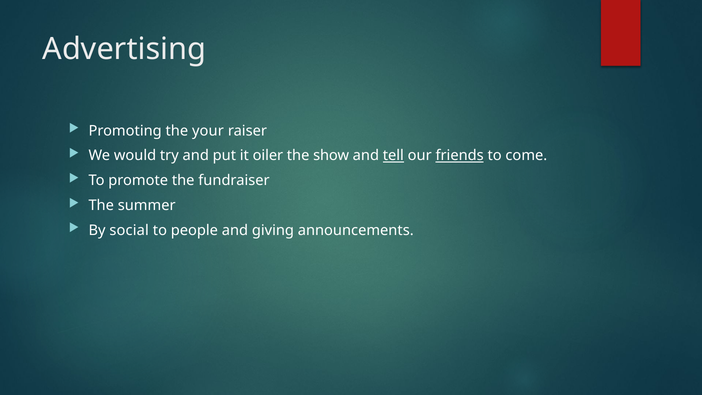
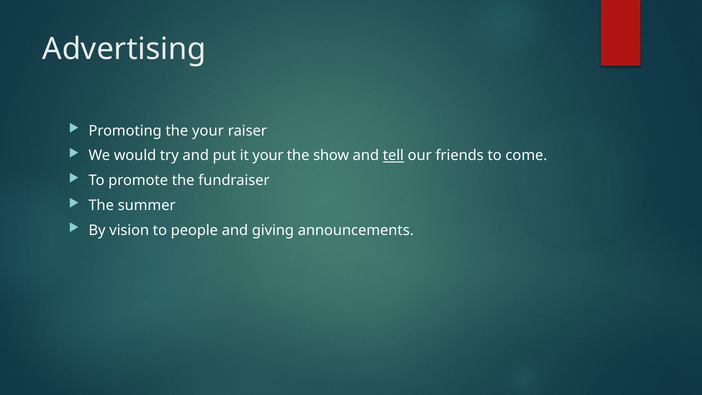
it oiler: oiler -> your
friends underline: present -> none
social: social -> vision
